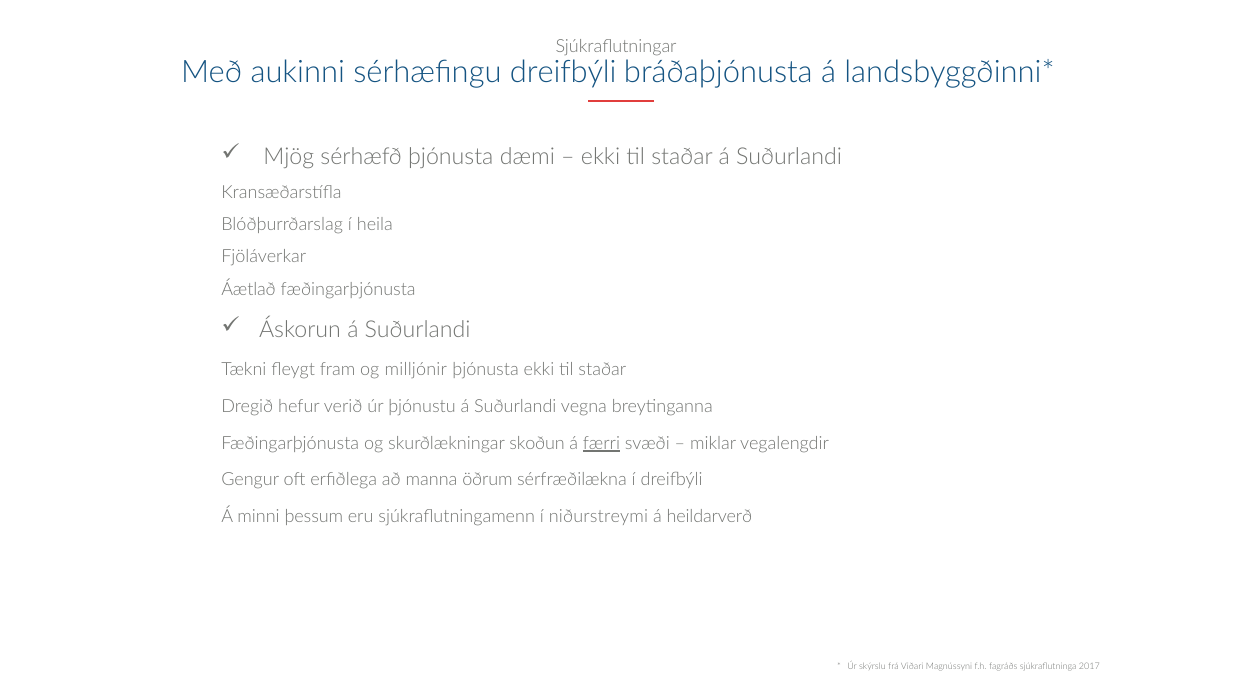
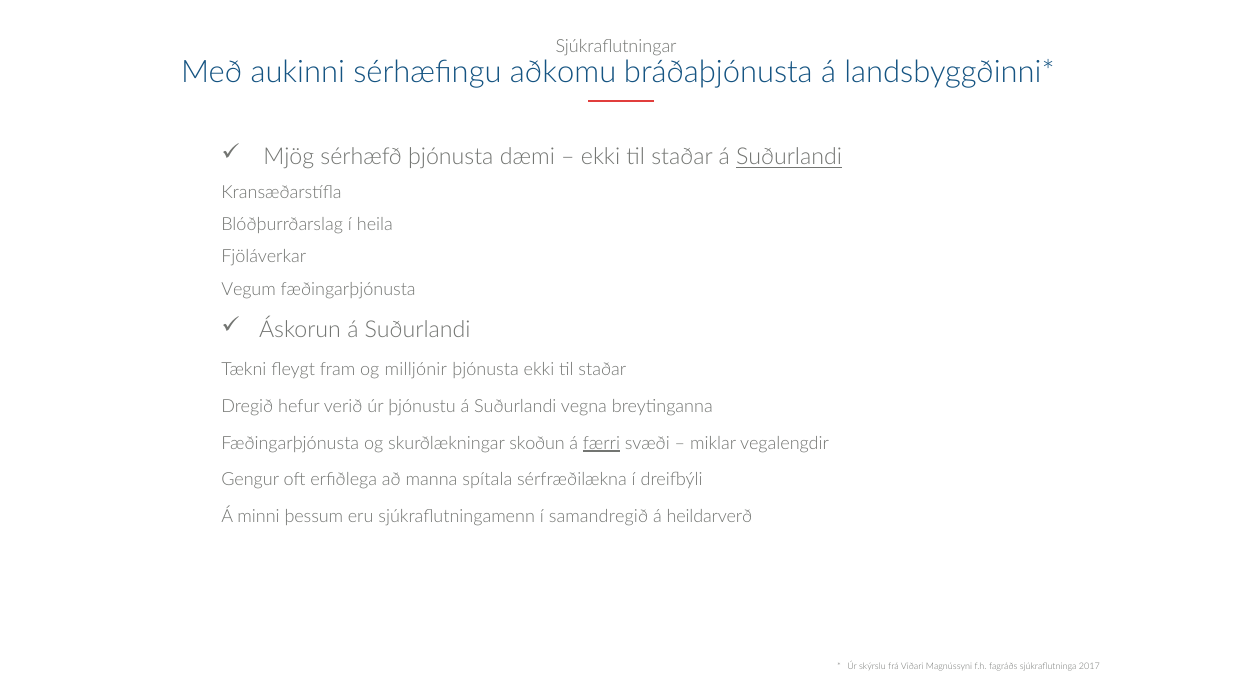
sérhæfingu dreifbýli: dreifbýli -> aðkomu
Suðurlandi at (789, 157) underline: none -> present
Áætlað: Áætlað -> Vegum
öðrum: öðrum -> spítala
niðurstreymi: niðurstreymi -> samandregið
